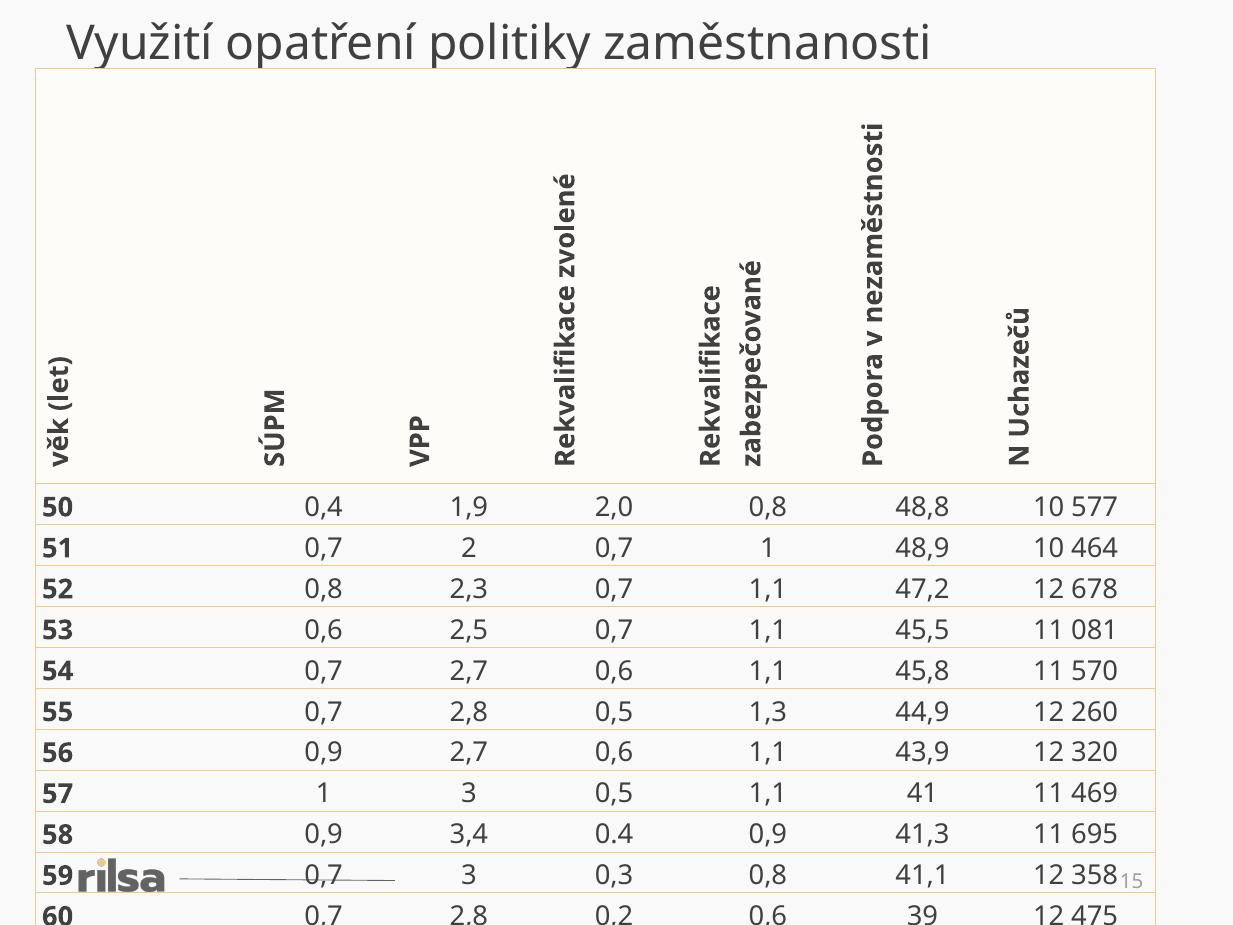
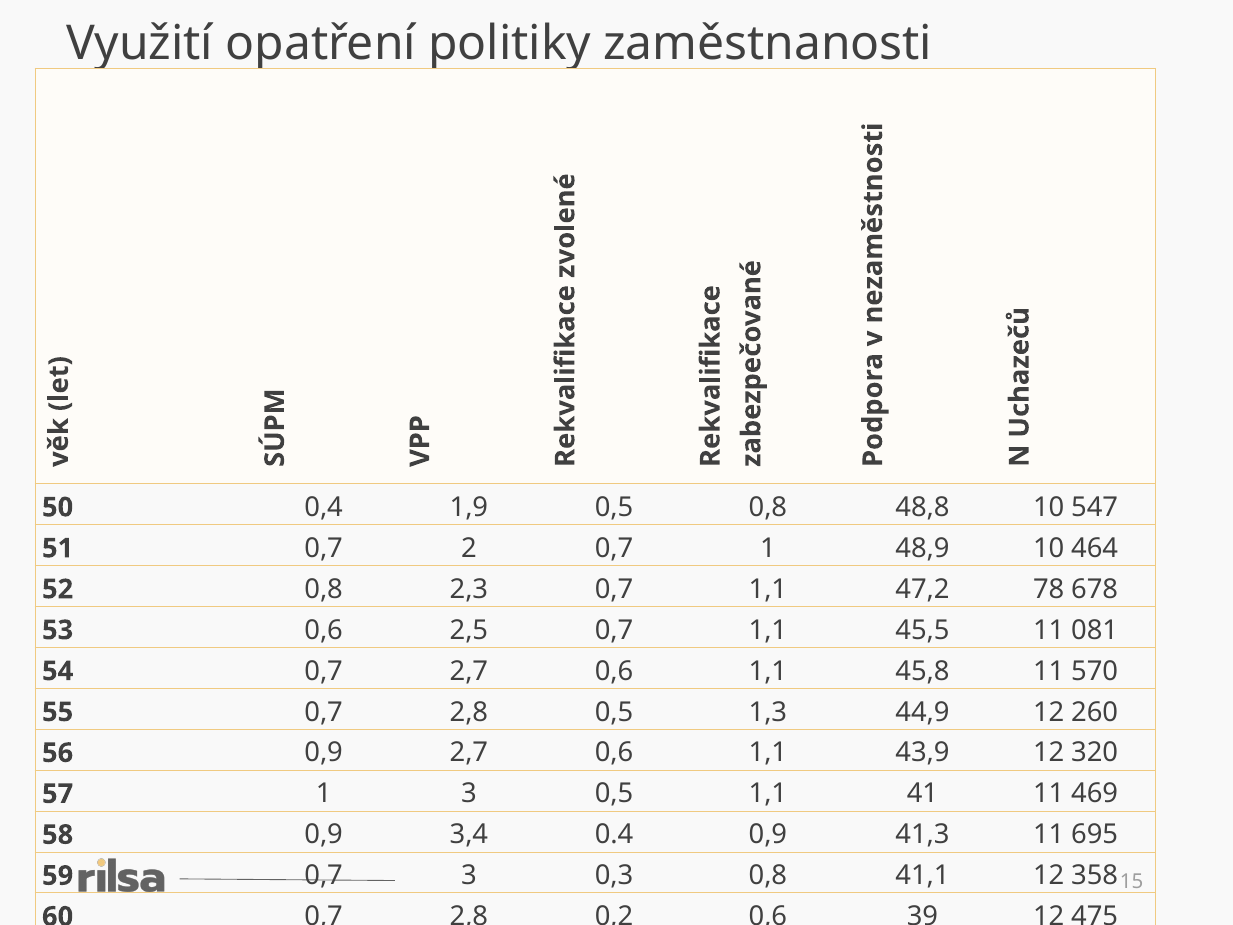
1,9 2,0: 2,0 -> 0,5
577: 577 -> 547
47,2 12: 12 -> 78
